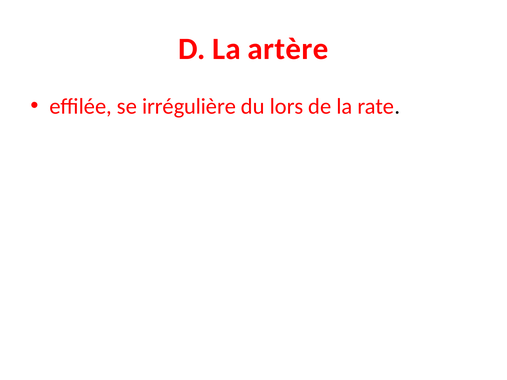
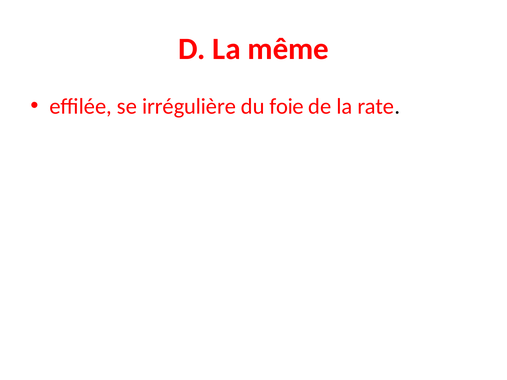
artère: artère -> même
lors: lors -> foie
